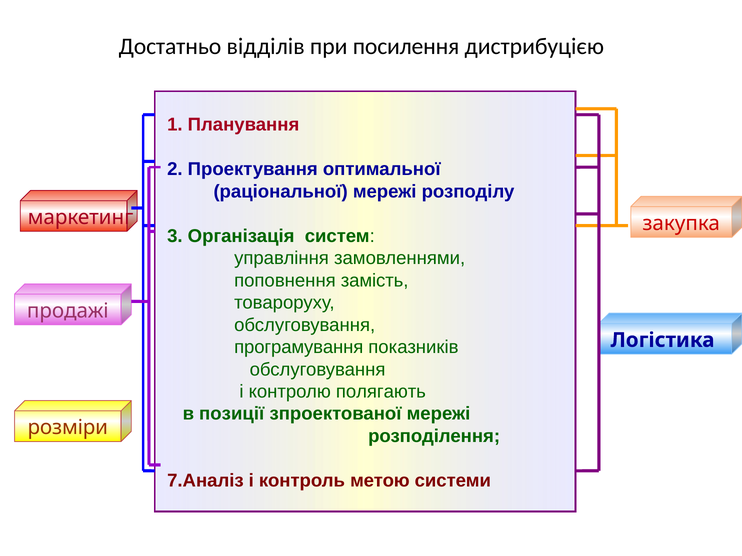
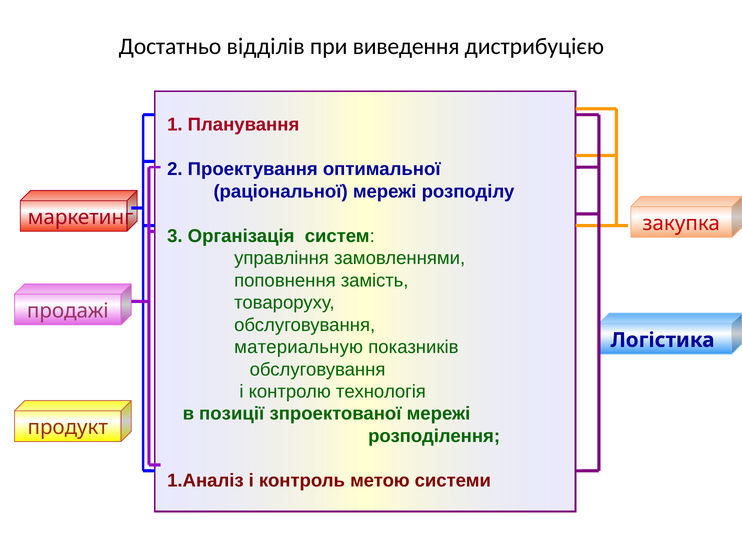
посилення: посилення -> виведення
програмування: програмування -> материальную
полягають: полягають -> технологія
розміри: розміри -> продукт
7.Аналіз: 7.Аналіз -> 1.Аналіз
